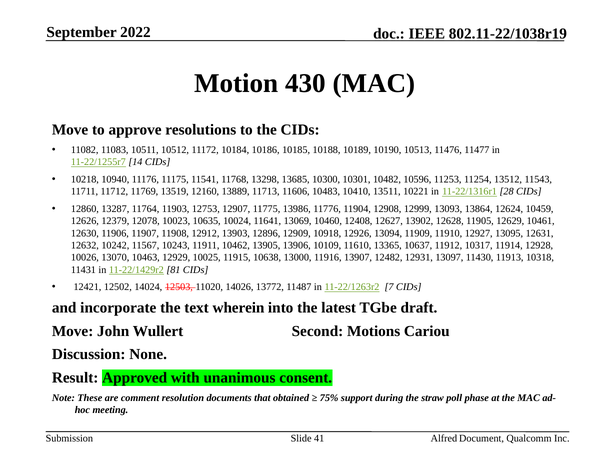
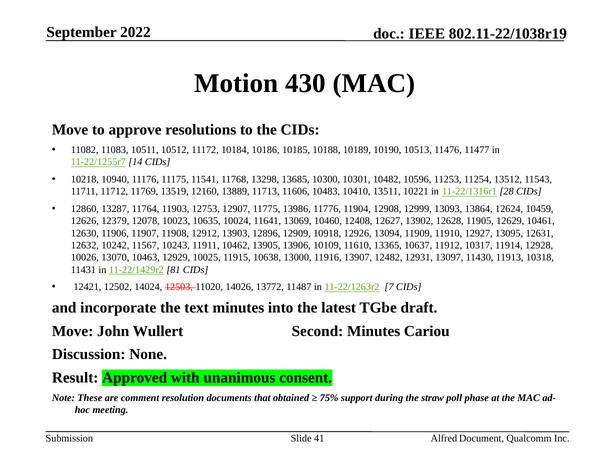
text wherein: wherein -> minutes
Second Motions: Motions -> Minutes
